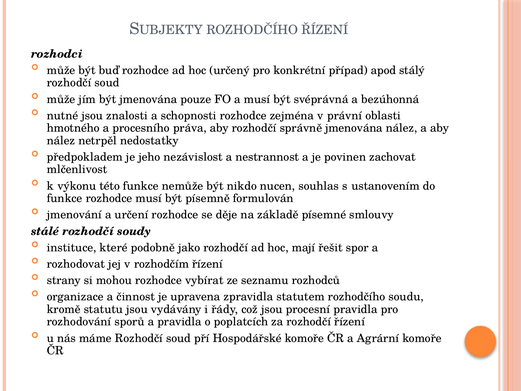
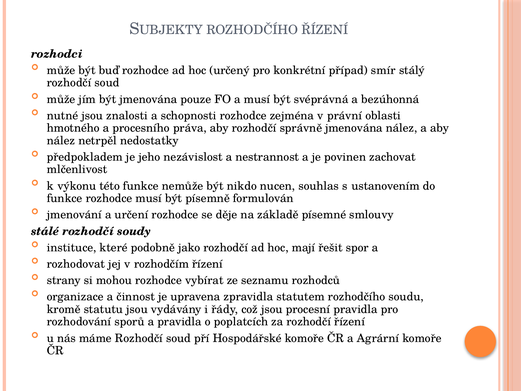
apod: apod -> smír
